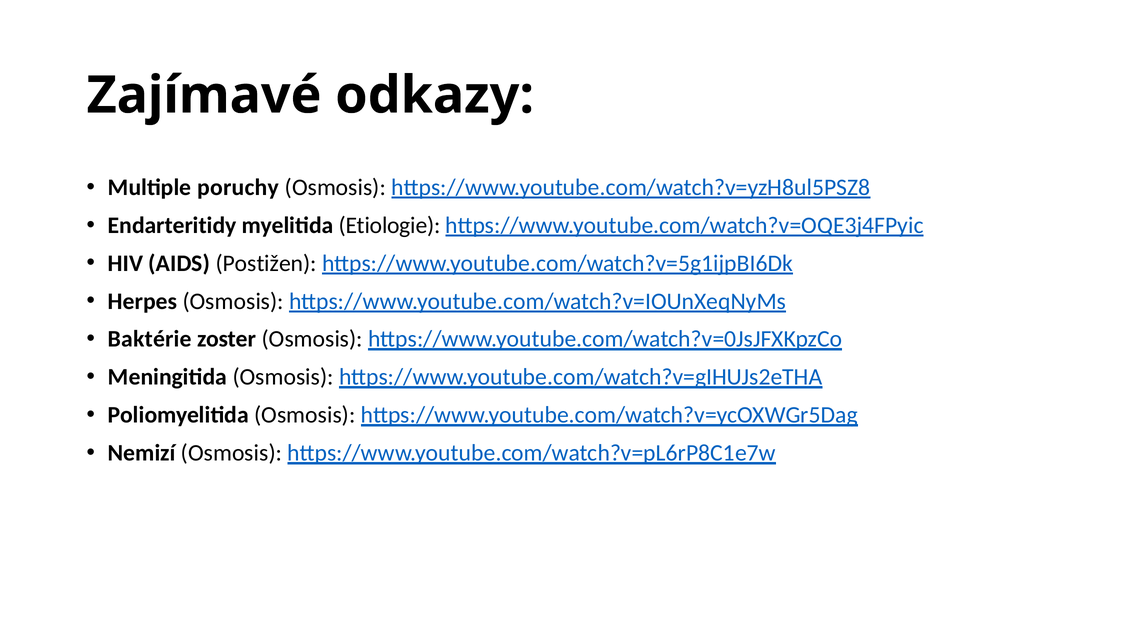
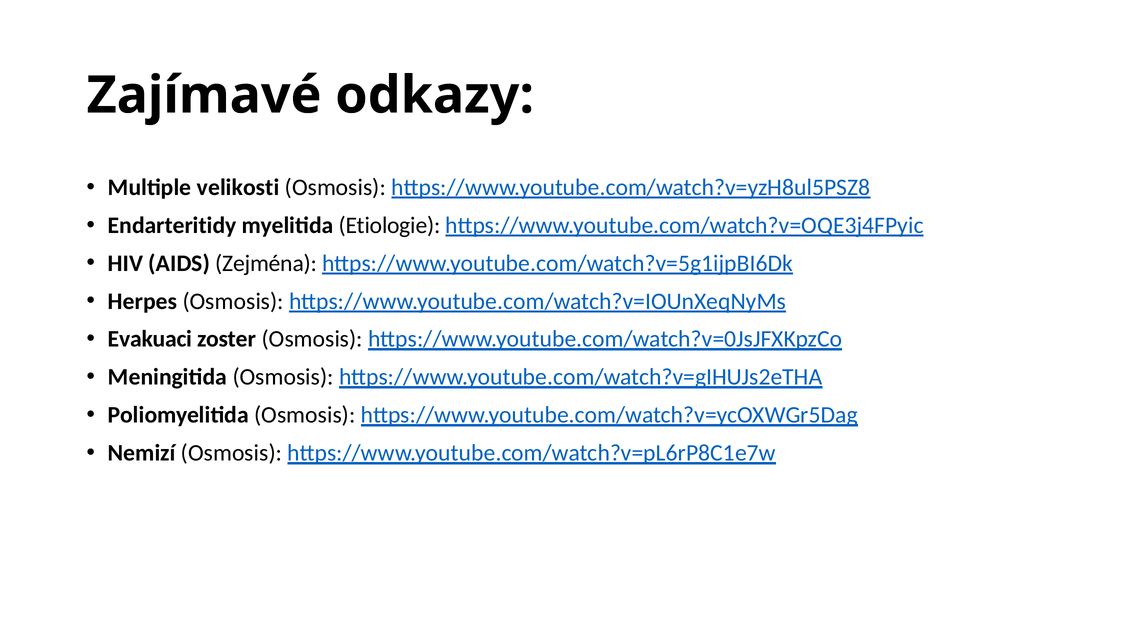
poruchy: poruchy -> velikosti
Postižen: Postižen -> Zejména
Baktérie: Baktérie -> Evakuaci
